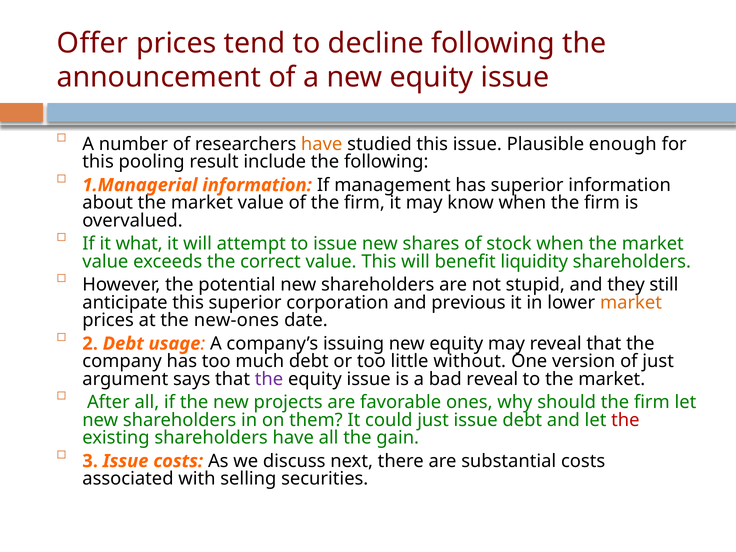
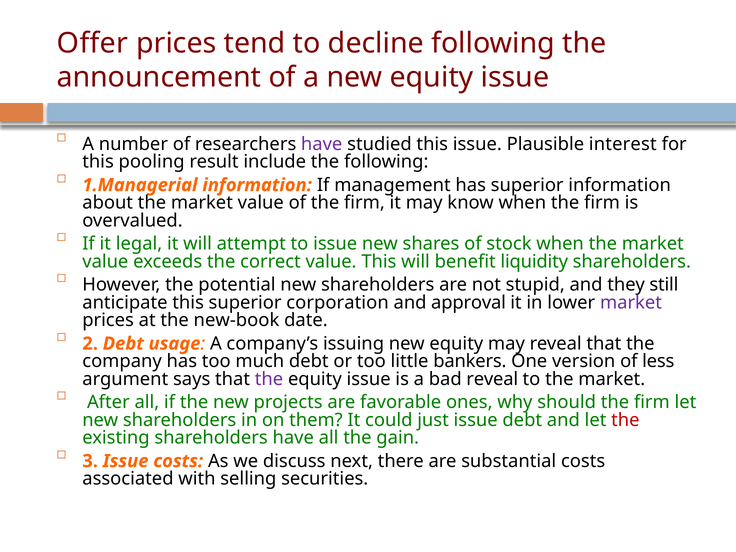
have at (322, 144) colour: orange -> purple
enough: enough -> interest
what: what -> legal
previous: previous -> approval
market at (631, 303) colour: orange -> purple
new-ones: new-ones -> new-book
without: without -> bankers
of just: just -> less
